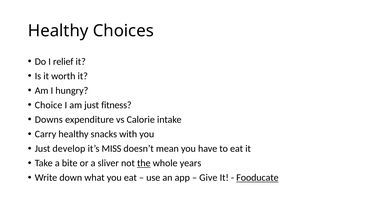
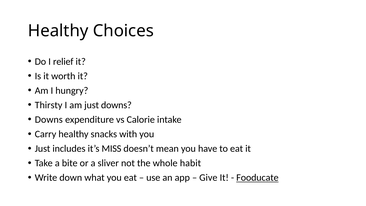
Choice: Choice -> Thirsty
just fitness: fitness -> downs
develop: develop -> includes
the underline: present -> none
years: years -> habit
